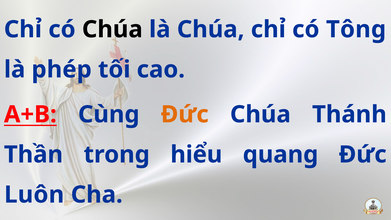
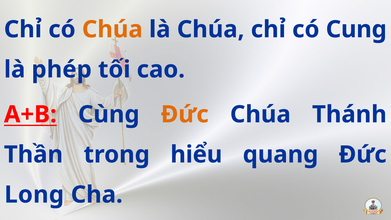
Chúa at (112, 29) colour: black -> orange
Tông: Tông -> Cung
Luôn: Luôn -> Long
